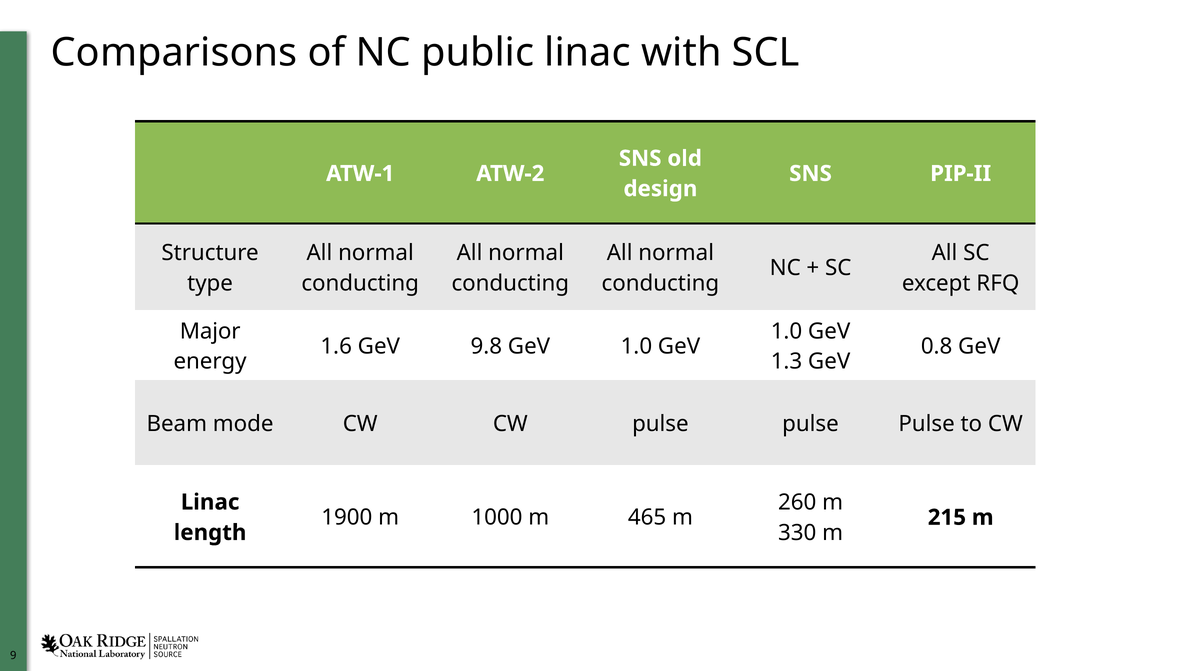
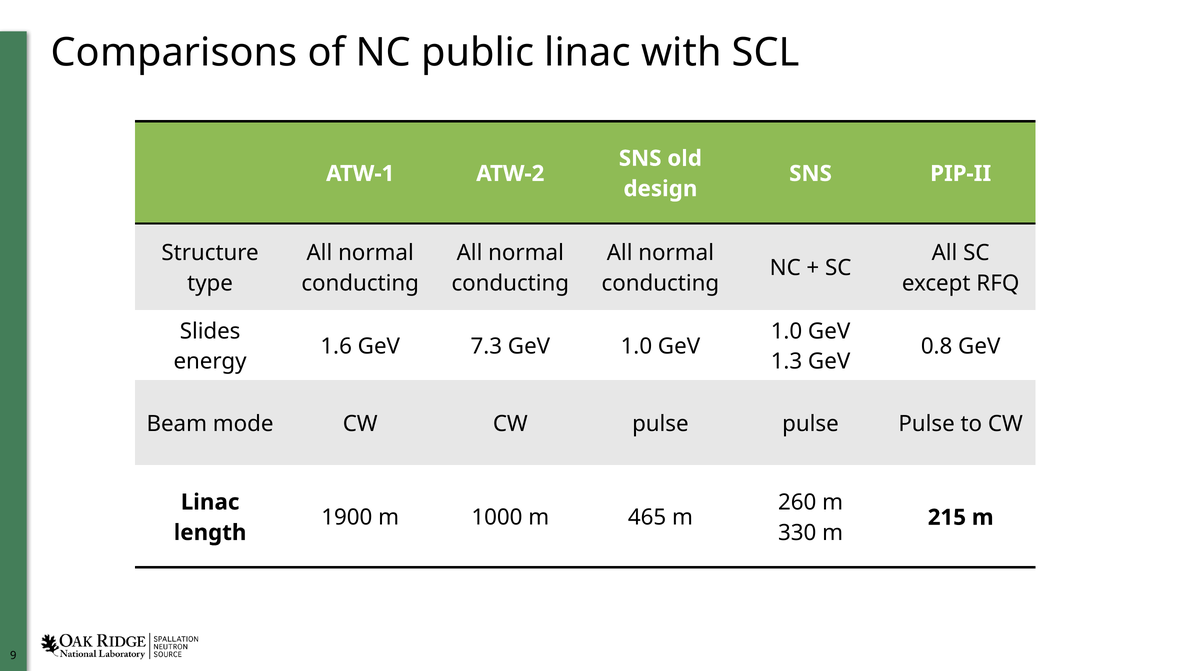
Major: Major -> Slides
9.8: 9.8 -> 7.3
